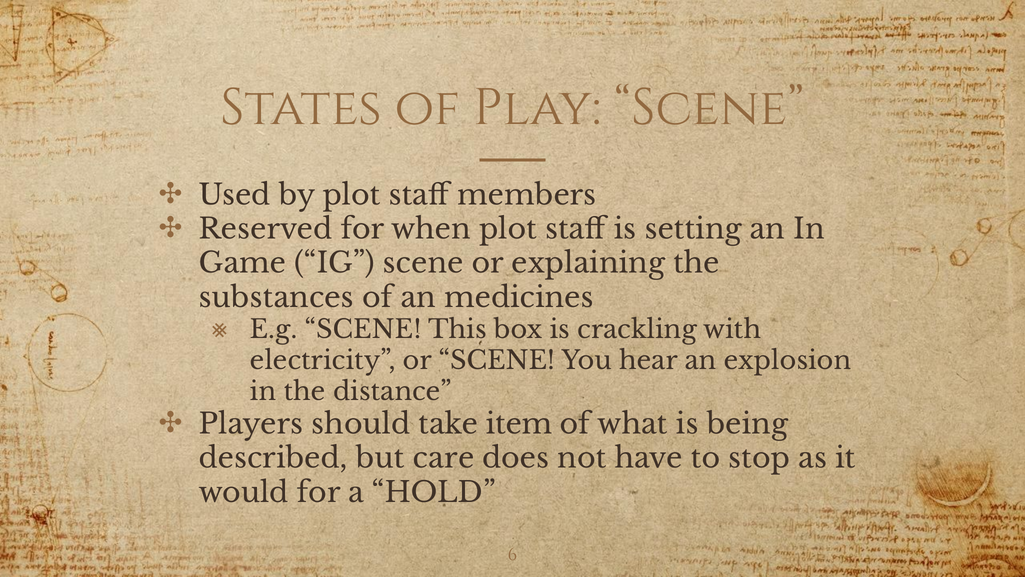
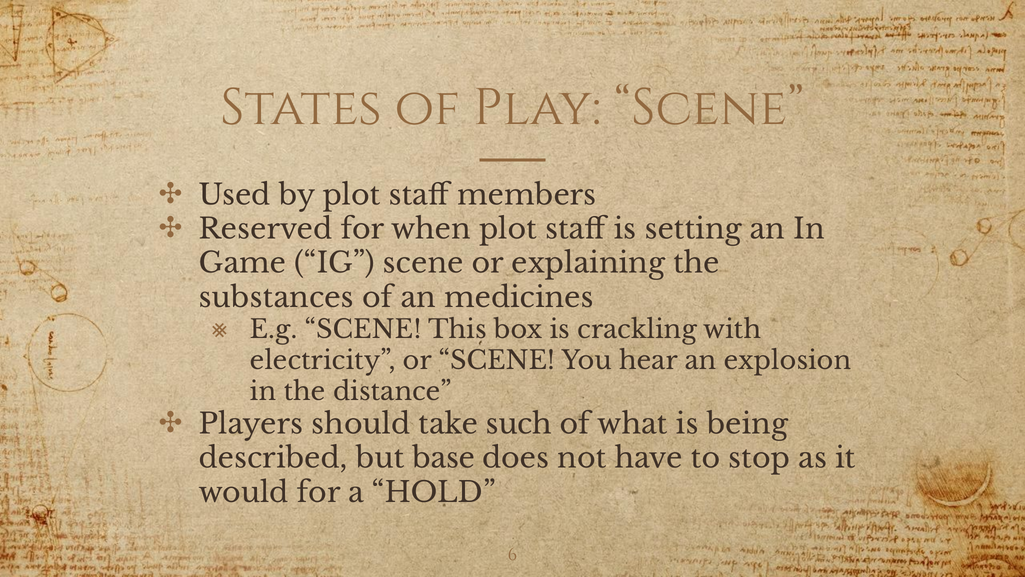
item: item -> such
care: care -> base
